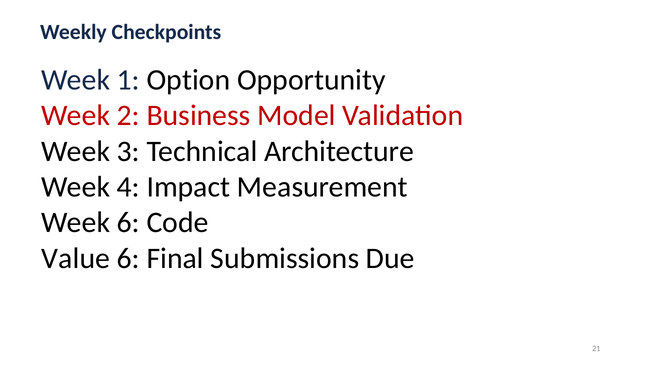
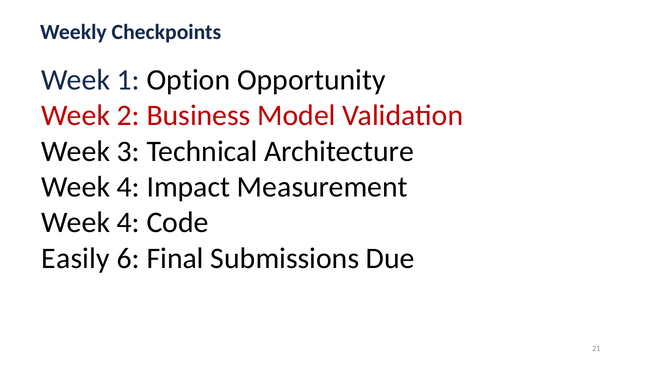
6 at (128, 223): 6 -> 4
Value: Value -> Easily
